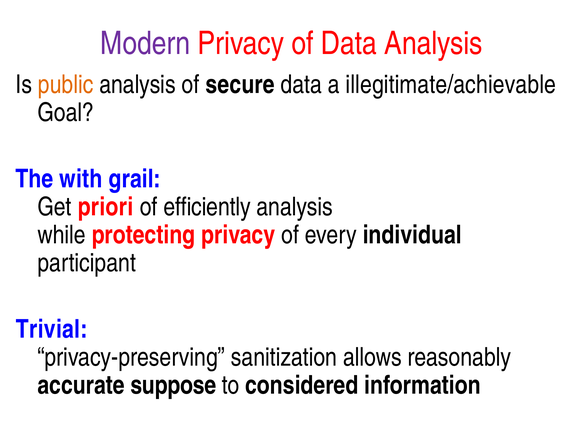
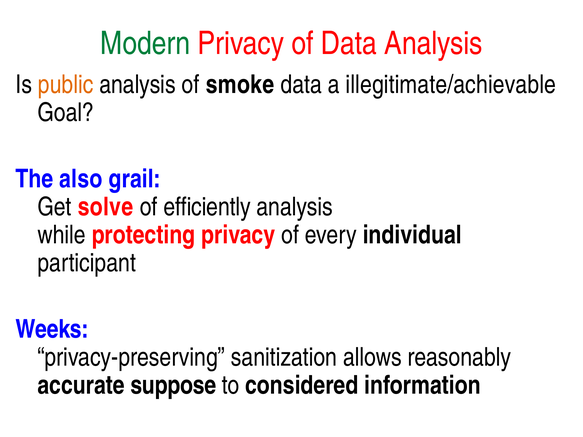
Modern colour: purple -> green
secure: secure -> smoke
with: with -> also
priori: priori -> solve
Trivial: Trivial -> Weeks
